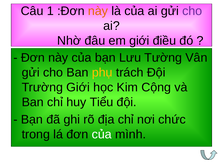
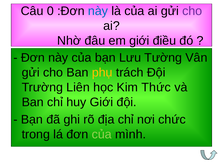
1: 1 -> 0
này at (98, 11) colour: orange -> blue
Trường Giới: Giới -> Liên
Cộng: Cộng -> Thức
huy Tiểu: Tiểu -> Giới
của at (102, 134) colour: white -> light green
